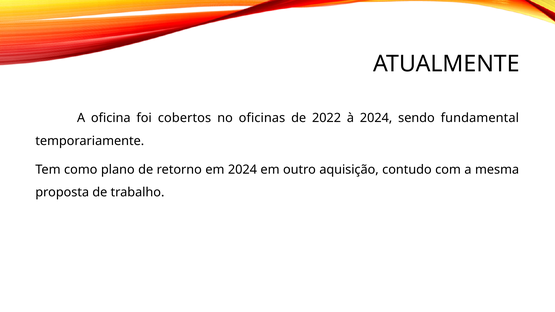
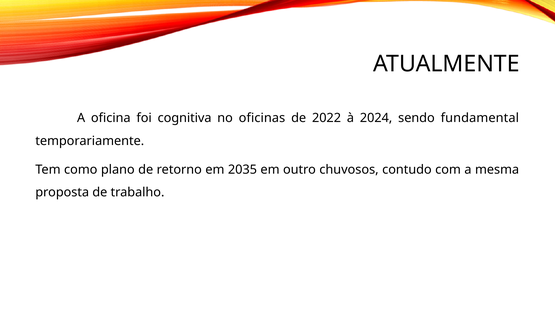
cobertos: cobertos -> cognitiva
em 2024: 2024 -> 2035
aquisição: aquisição -> chuvosos
